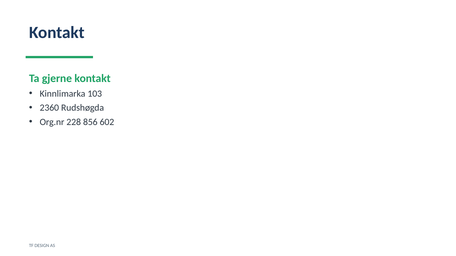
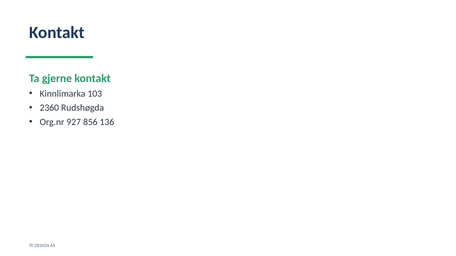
228: 228 -> 927
602: 602 -> 136
